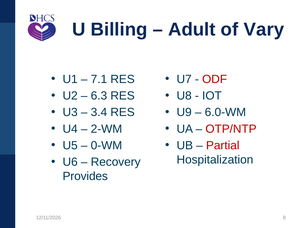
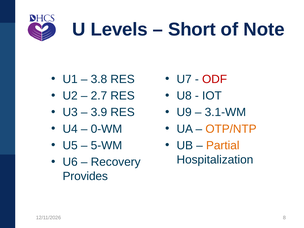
Billing: Billing -> Levels
Adult: Adult -> Short
Vary: Vary -> Note
7.1: 7.1 -> 3.8
6.3: 6.3 -> 2.7
3.4: 3.4 -> 3.9
6.0-WM: 6.0-WM -> 3.1-WM
2-WM: 2-WM -> 0-WM
OTP/NTP colour: red -> orange
0-WM: 0-WM -> 5-WM
Partial colour: red -> orange
